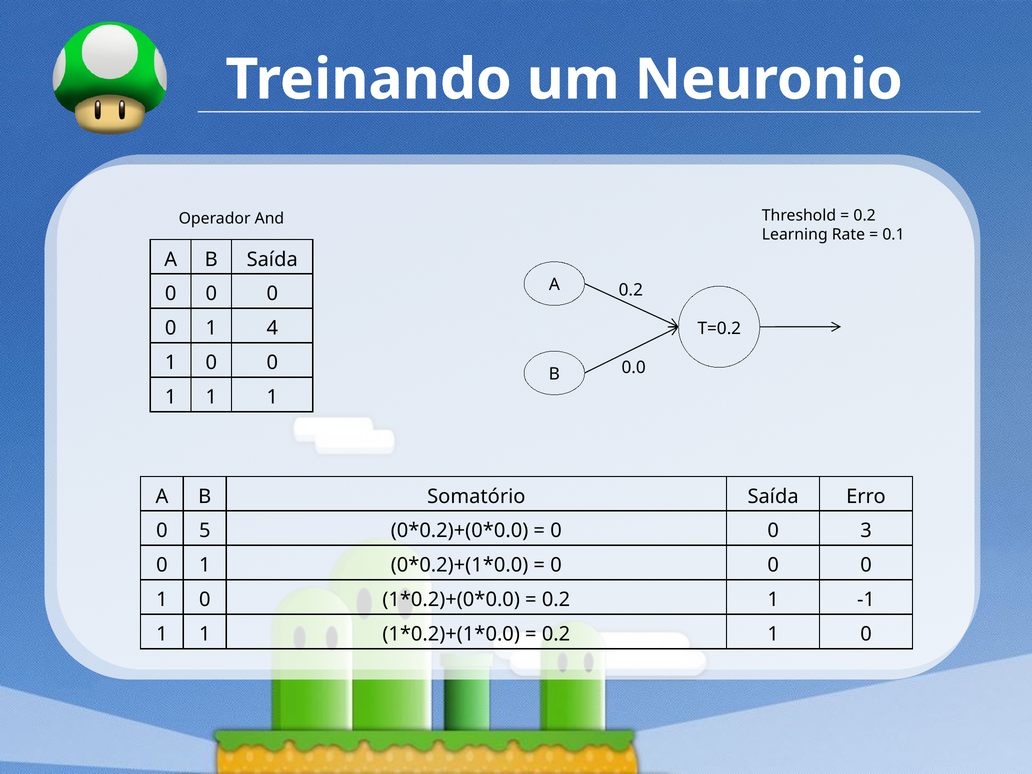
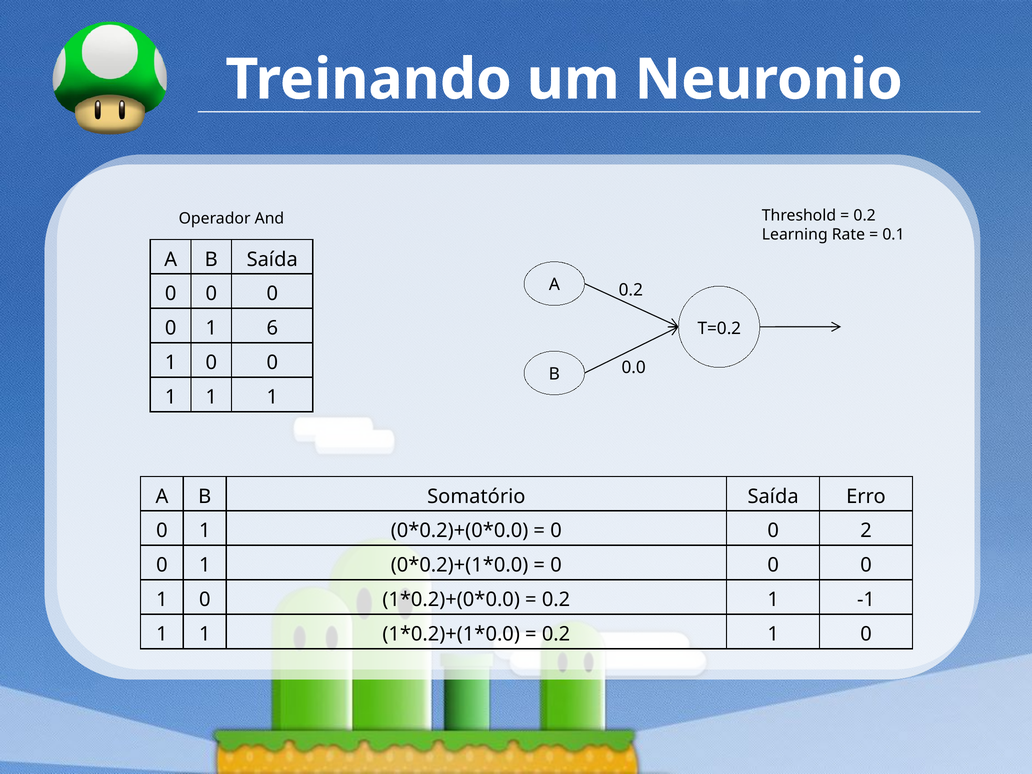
4: 4 -> 6
5 at (205, 531): 5 -> 1
3: 3 -> 2
